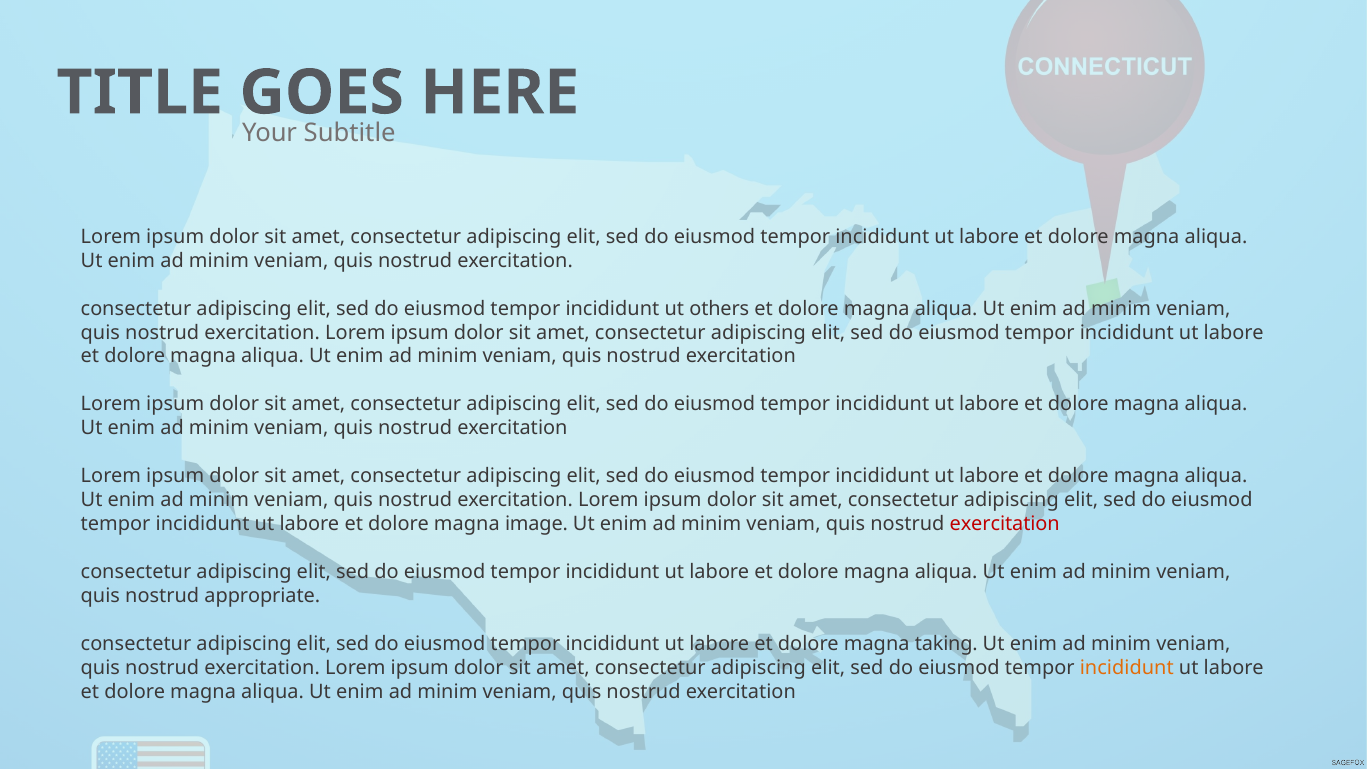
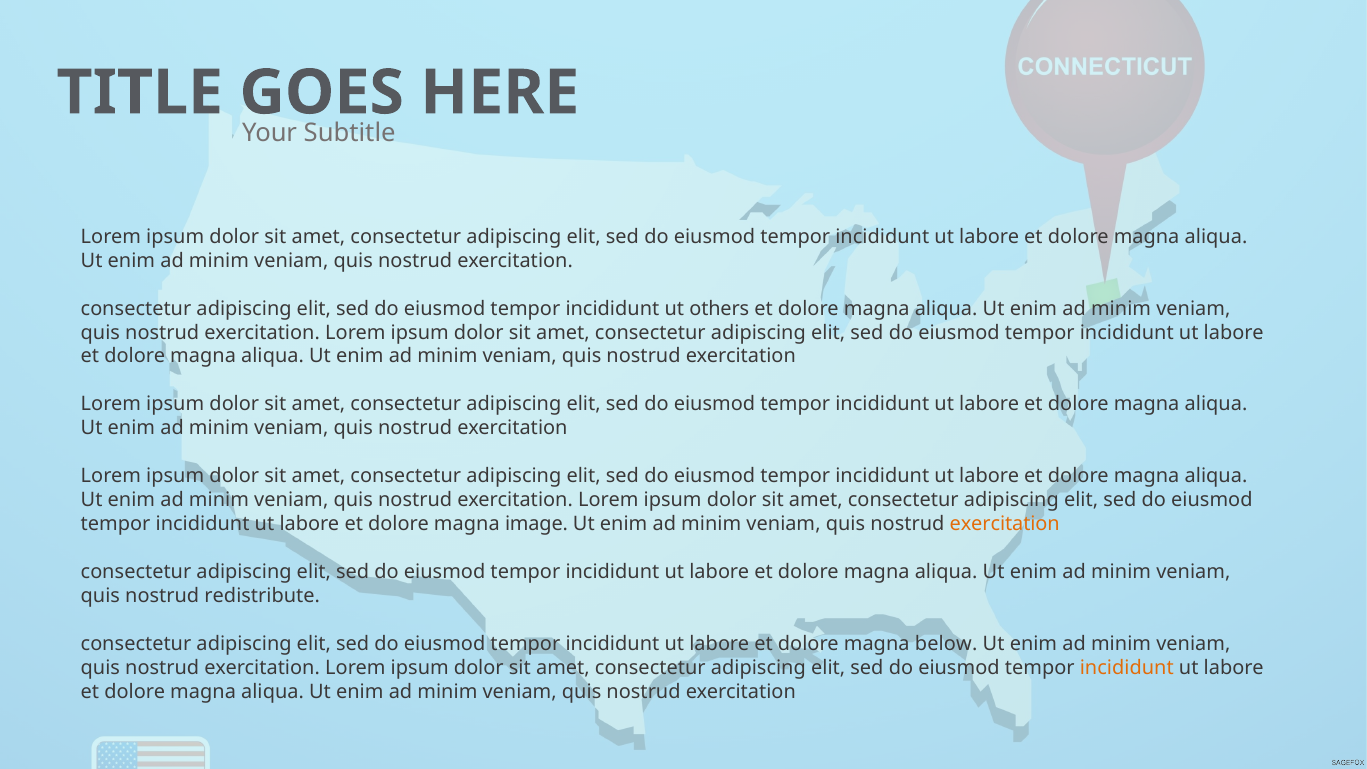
exercitation at (1005, 524) colour: red -> orange
appropriate: appropriate -> redistribute
taking: taking -> below
